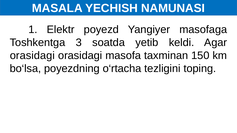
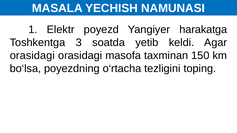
masofaga: masofaga -> harakatga
